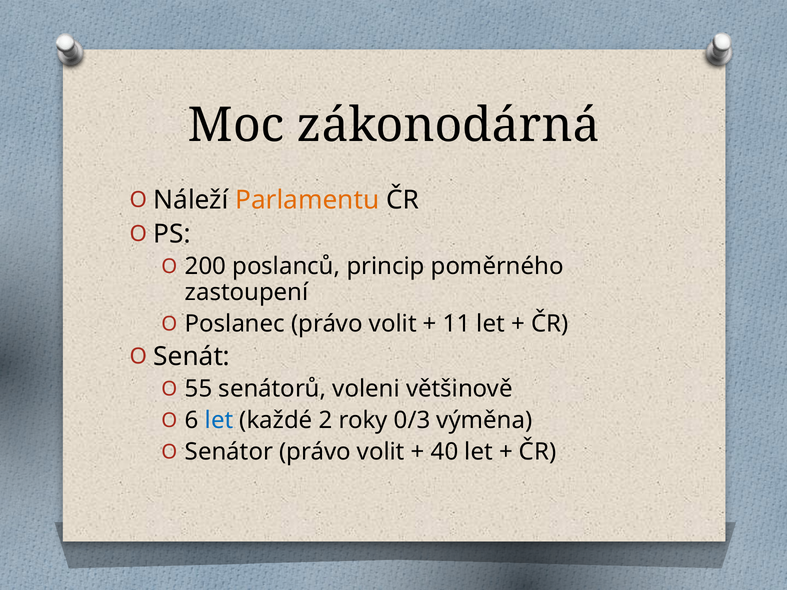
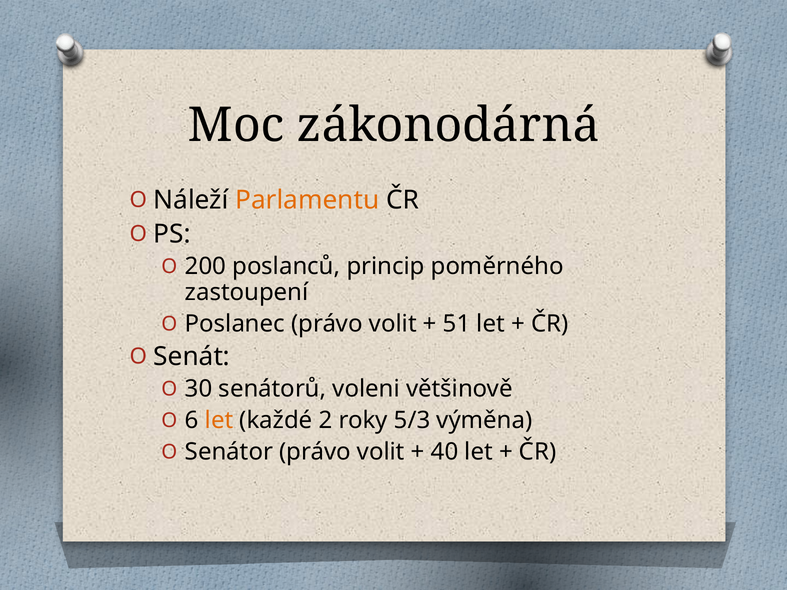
11: 11 -> 51
55: 55 -> 30
let at (219, 421) colour: blue -> orange
0/3: 0/3 -> 5/3
